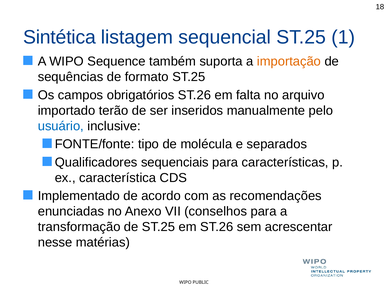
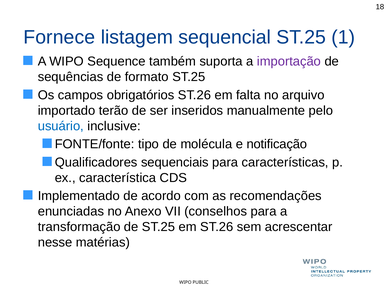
Sintética: Sintética -> Fornece
importação colour: orange -> purple
separados: separados -> notificação
